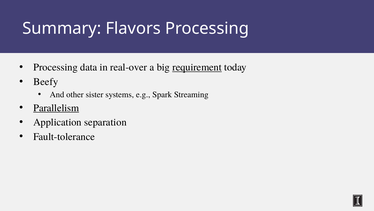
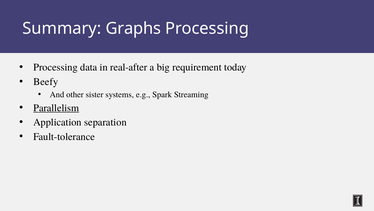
Flavors: Flavors -> Graphs
real-over: real-over -> real-after
requirement underline: present -> none
